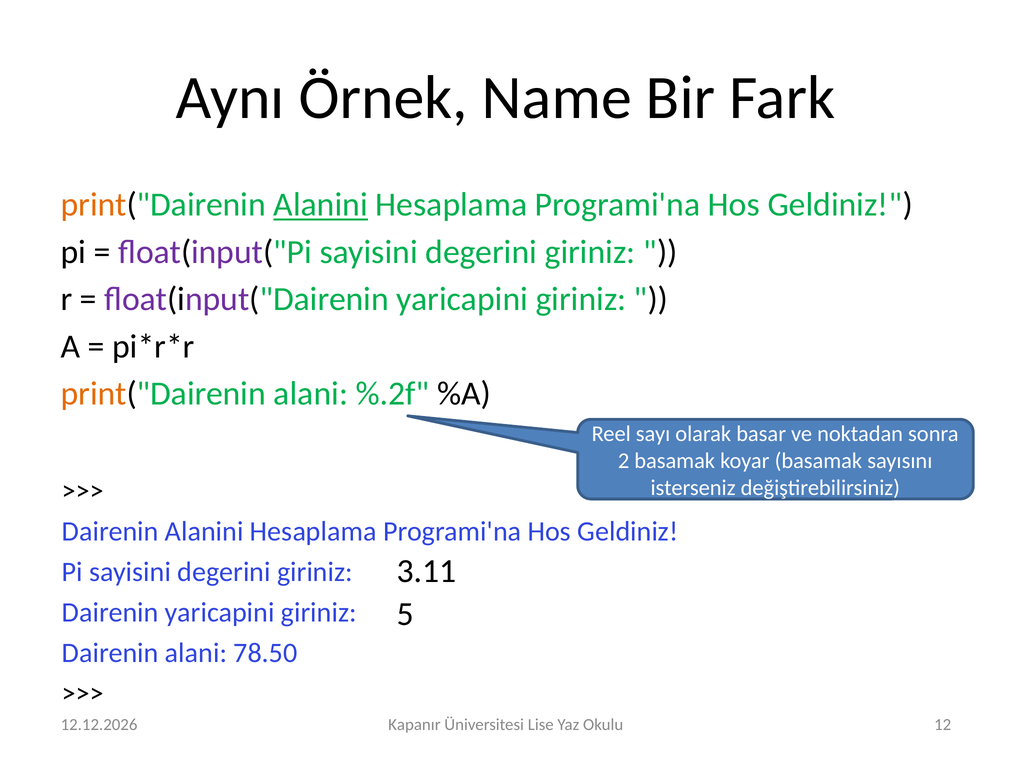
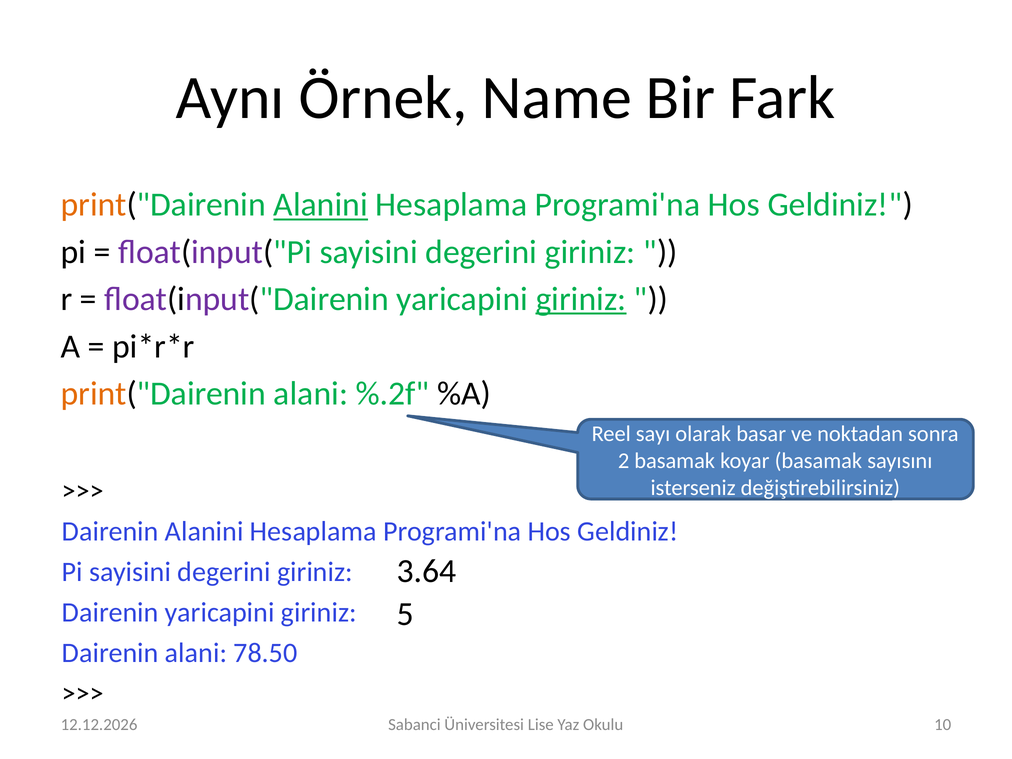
giriniz at (581, 299) underline: none -> present
3.11: 3.11 -> 3.64
Kapanır: Kapanır -> Sabanci
12: 12 -> 10
